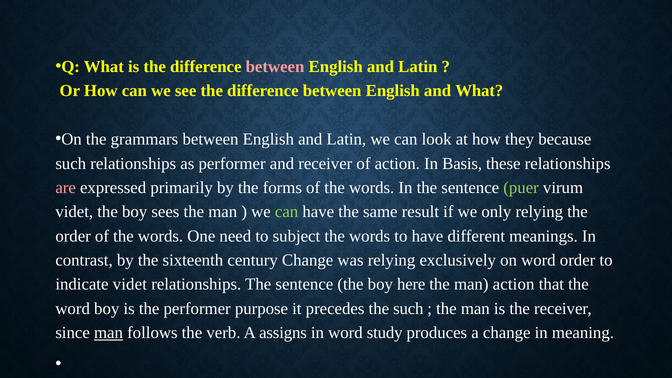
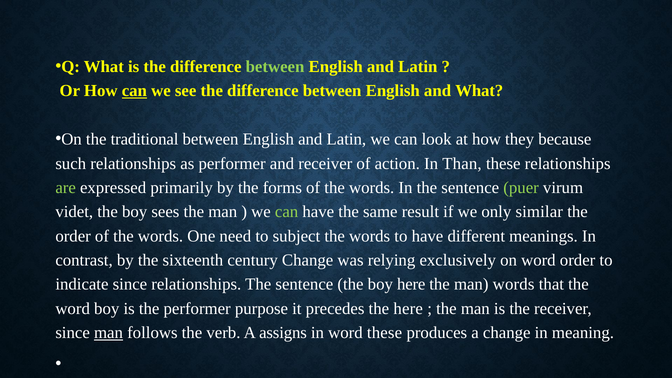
between at (275, 67) colour: pink -> light green
can at (134, 91) underline: none -> present
grammars: grammars -> traditional
Basis: Basis -> Than
are colour: pink -> light green
only relying: relying -> similar
indicate videt: videt -> since
man action: action -> words
the such: such -> here
word study: study -> these
